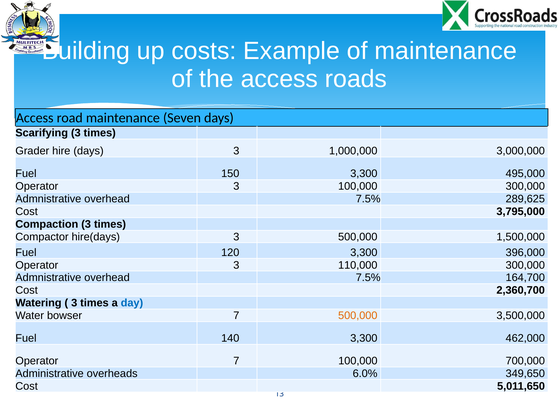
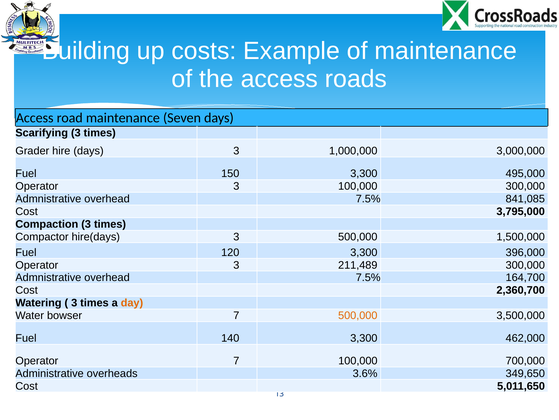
289,625: 289,625 -> 841,085
110,000: 110,000 -> 211,489
day colour: blue -> orange
6.0%: 6.0% -> 3.6%
